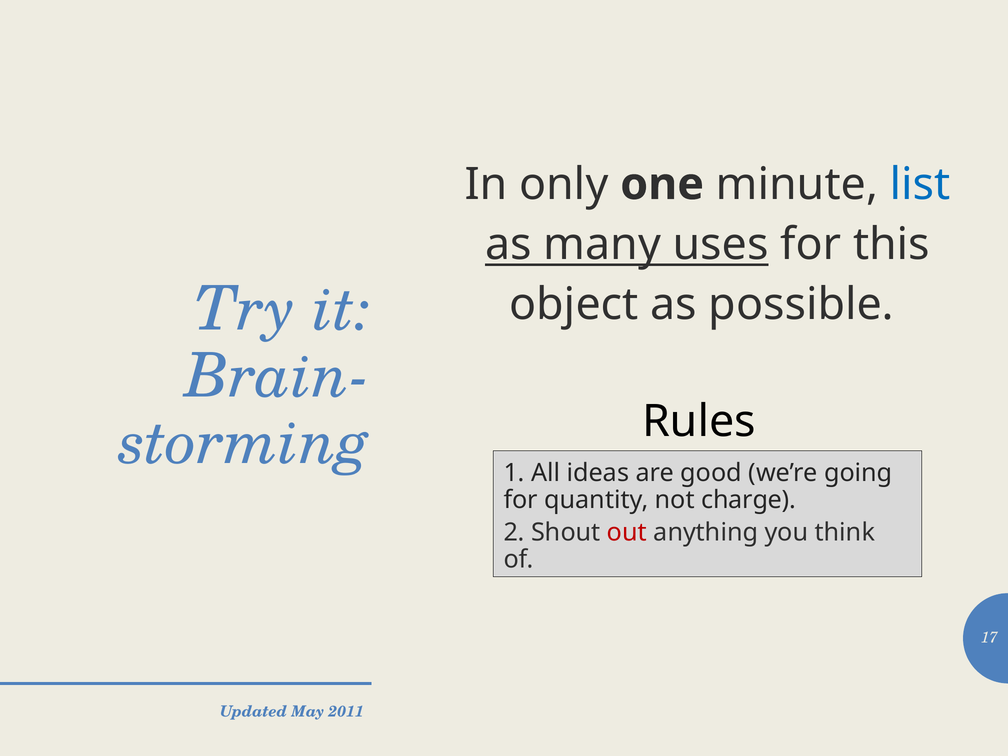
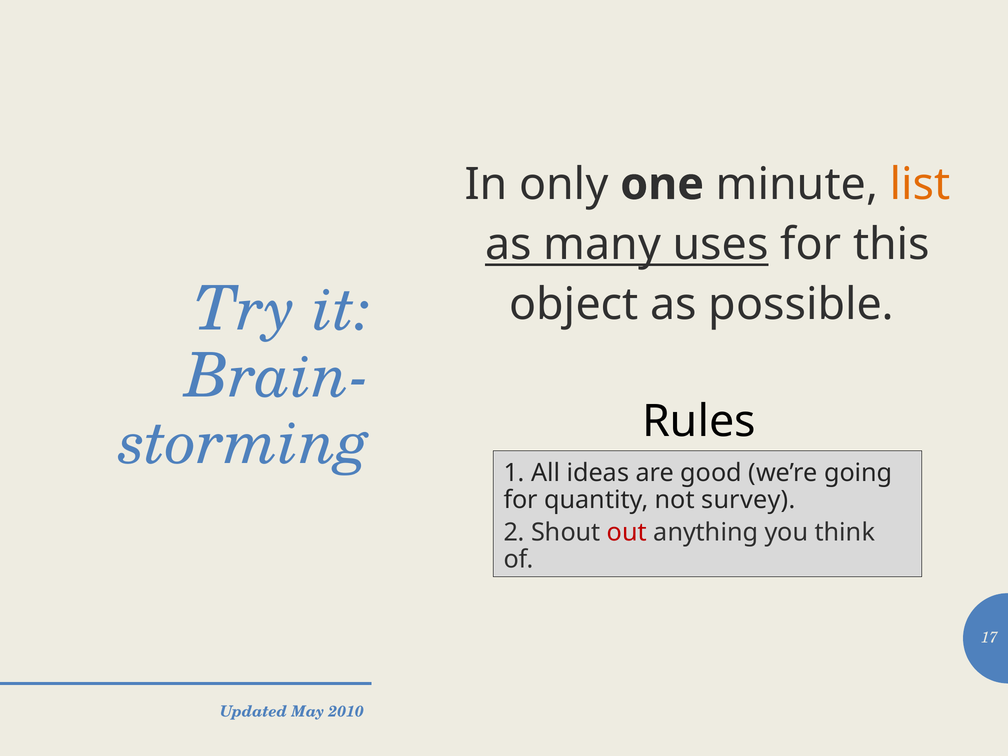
list colour: blue -> orange
charge: charge -> survey
2011: 2011 -> 2010
